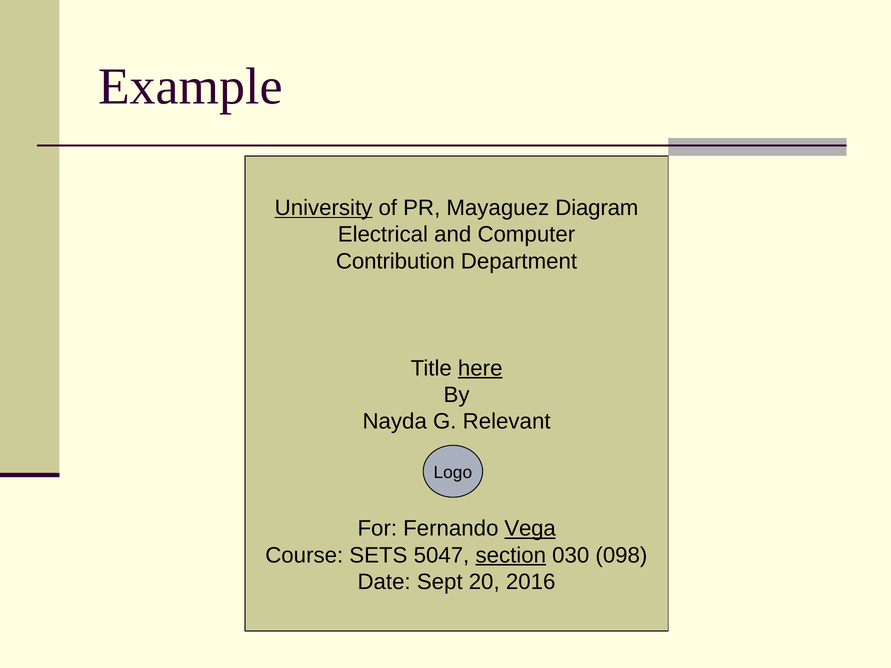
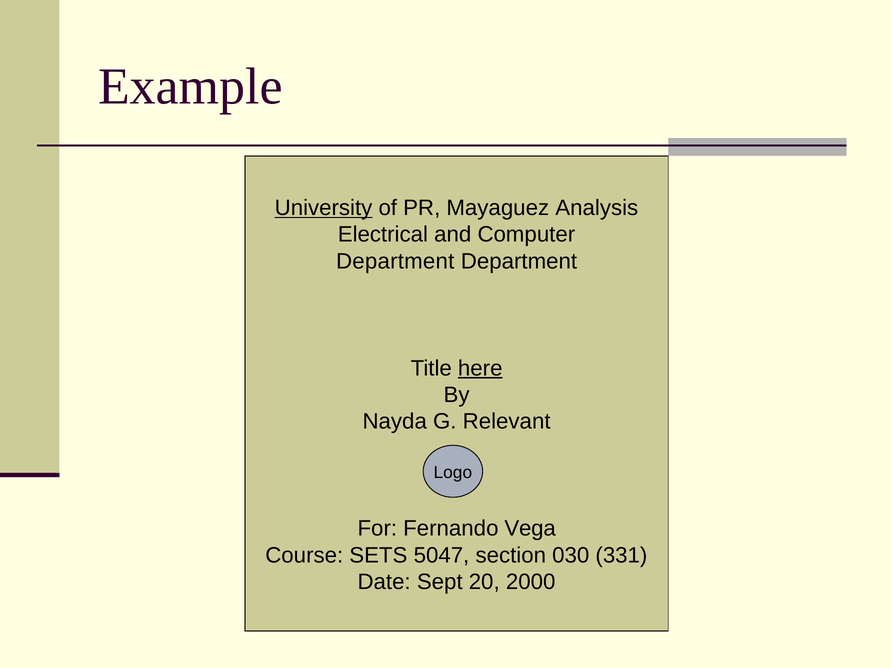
Diagram: Diagram -> Analysis
Contribution at (395, 261): Contribution -> Department
Vega underline: present -> none
section underline: present -> none
098: 098 -> 331
2016: 2016 -> 2000
